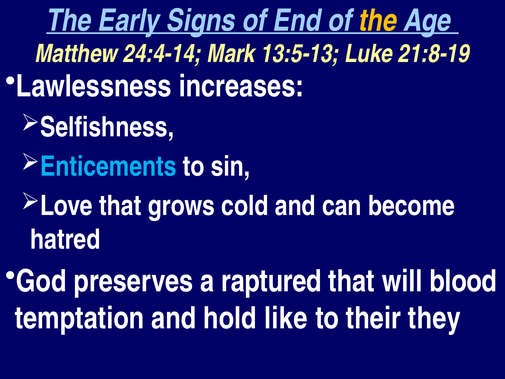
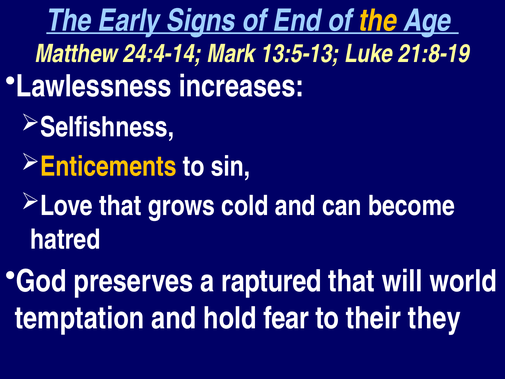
Enticements colour: light blue -> yellow
blood: blood -> world
like: like -> fear
